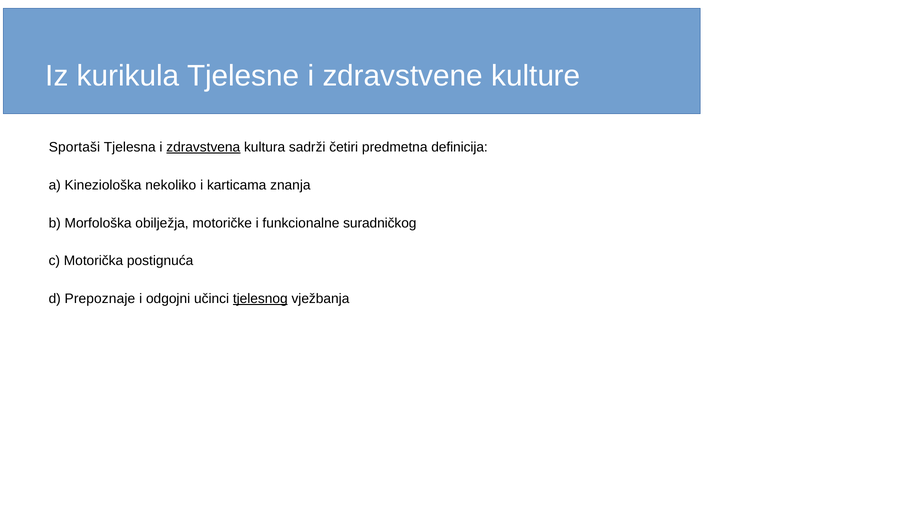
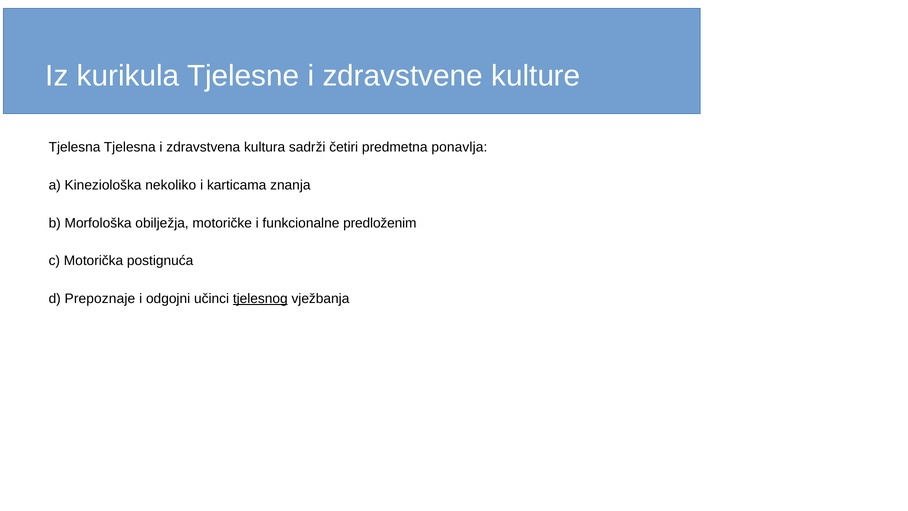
Sportaši at (74, 147): Sportaši -> Tjelesna
zdravstvena underline: present -> none
definicija: definicija -> ponavlja
suradničkog: suradničkog -> predloženim
